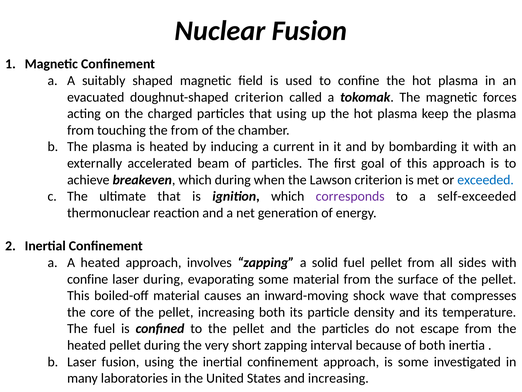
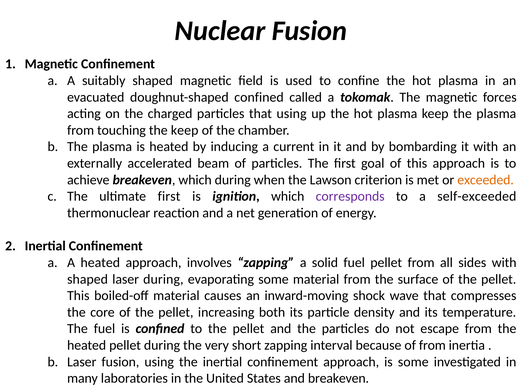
doughnut-shaped criterion: criterion -> confined
the from: from -> keep
exceeded colour: blue -> orange
ultimate that: that -> first
confine at (88, 279): confine -> shaped
of both: both -> from
and increasing: increasing -> breakeven
